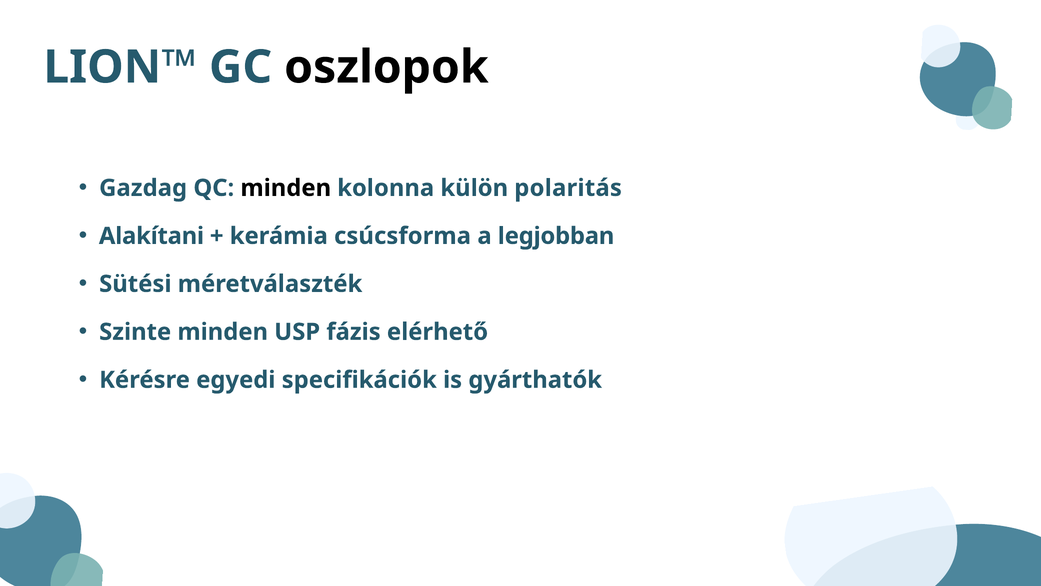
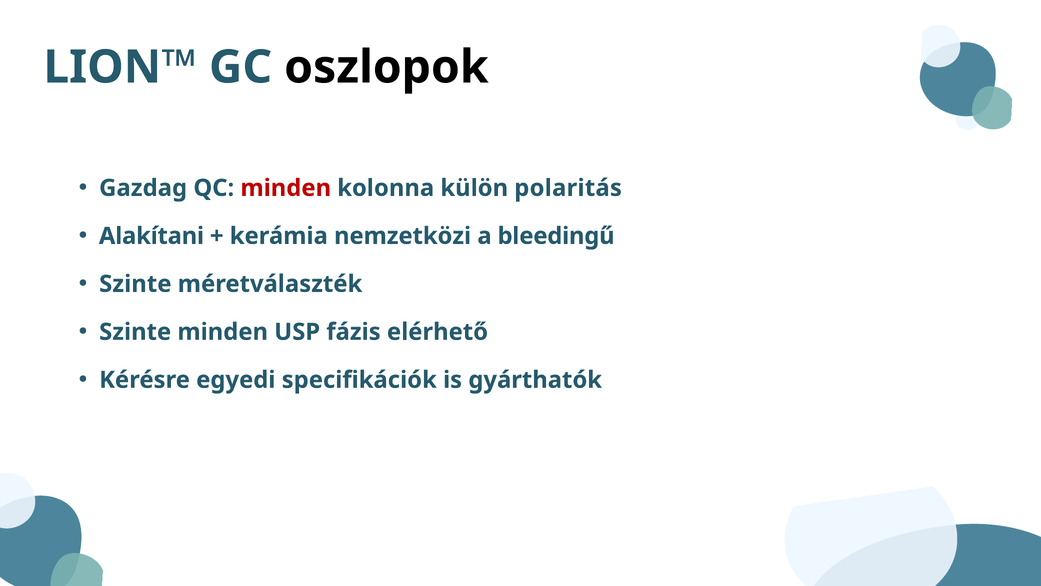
minden at (286, 188) colour: black -> red
csúcsforma: csúcsforma -> nemzetközi
legjobban: legjobban -> bleedingű
Sütési at (135, 284): Sütési -> Szinte
